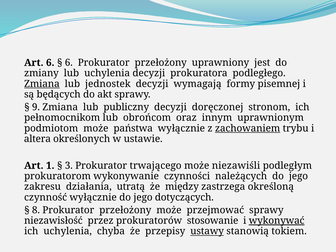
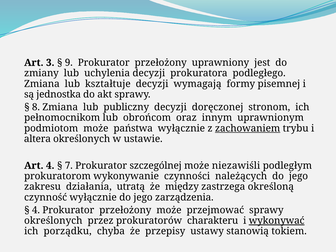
Art 6: 6 -> 3
6 at (69, 63): 6 -> 9
Zmiana at (42, 84) underline: present -> none
jednostek: jednostek -> kształtuje
będących: będących -> jednostka
9: 9 -> 8
Art 1: 1 -> 4
3: 3 -> 7
trwającego: trwającego -> szczególnej
dotyczących: dotyczących -> zarządzenia
8 at (36, 210): 8 -> 4
niezawisłość at (53, 221): niezawisłość -> określonych
stosowanie: stosowanie -> charakteru
ich uchylenia: uchylenia -> porządku
ustawy underline: present -> none
